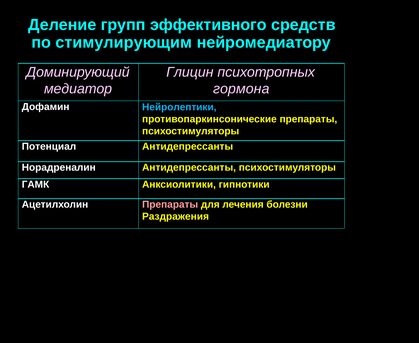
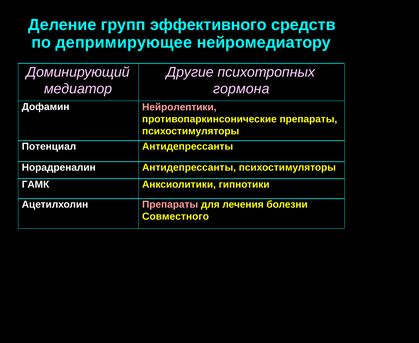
стимулирующим: стимулирующим -> депримирующее
Глицин: Глицин -> Другие
Нейролептики colour: light blue -> pink
Раздражения: Раздражения -> Совместного
